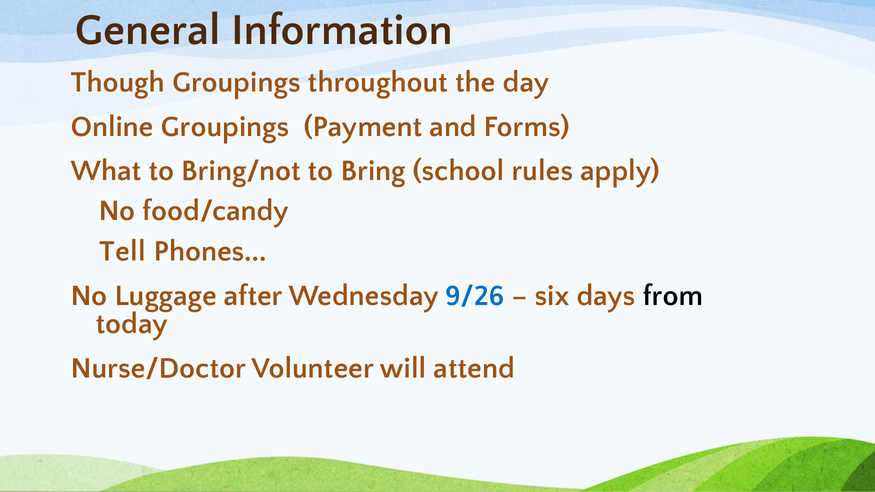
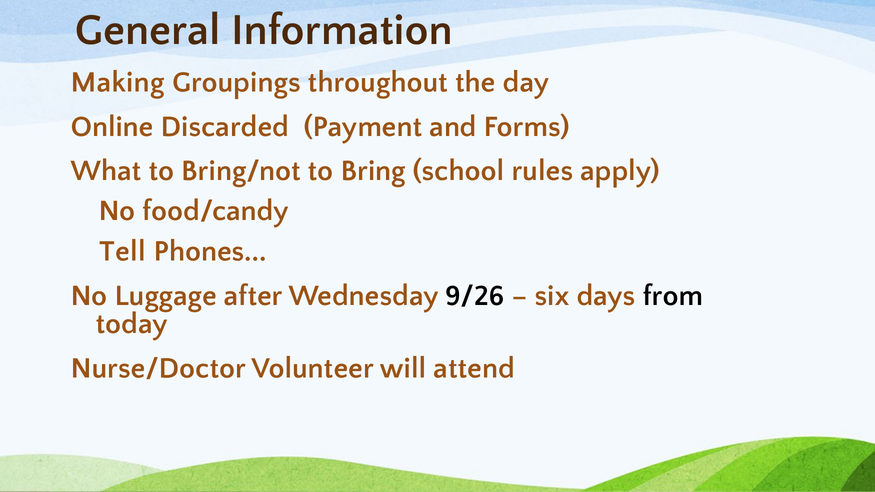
Though: Though -> Making
Online Groupings: Groupings -> Discarded
9/26 colour: blue -> black
